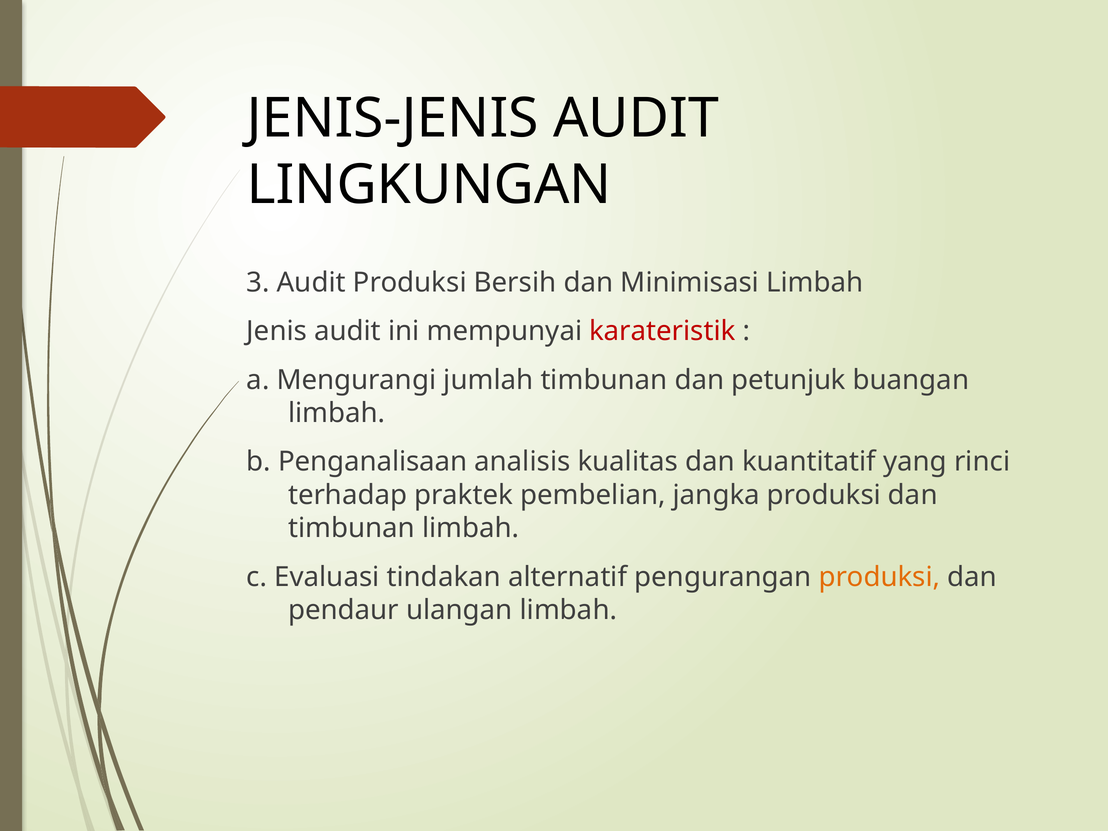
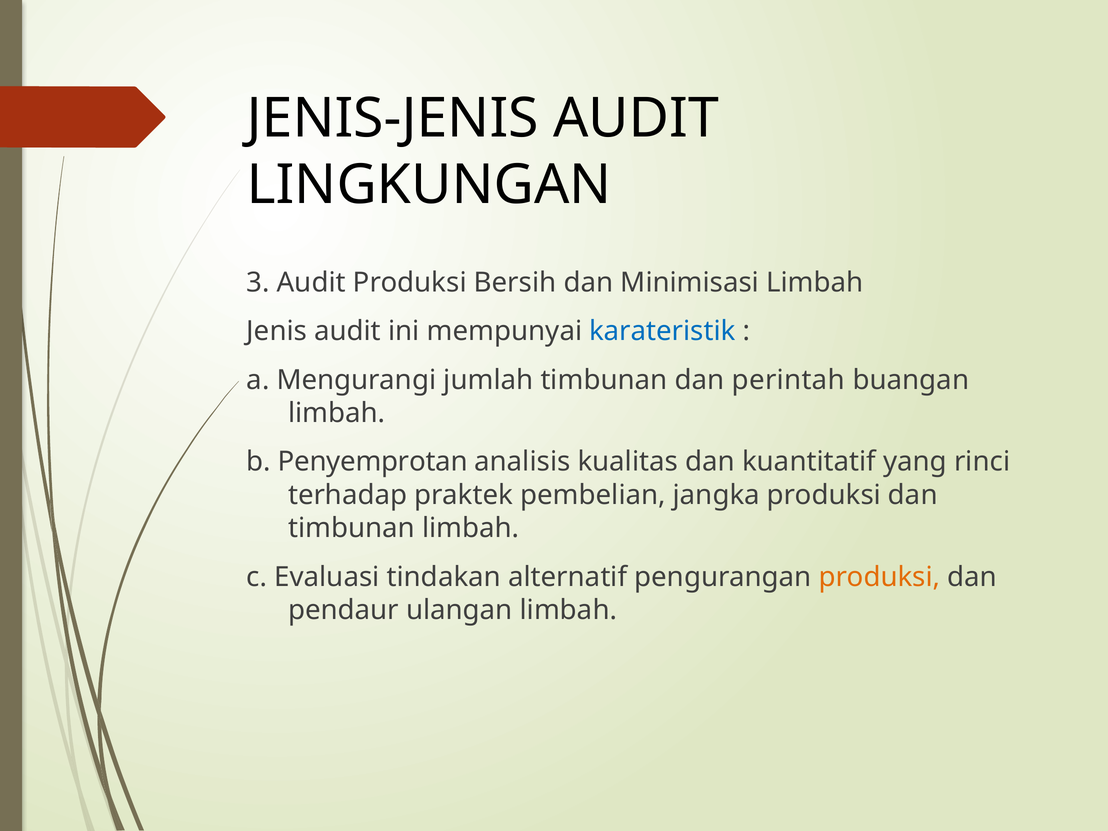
karateristik colour: red -> blue
petunjuk: petunjuk -> perintah
Penganalisaan: Penganalisaan -> Penyemprotan
